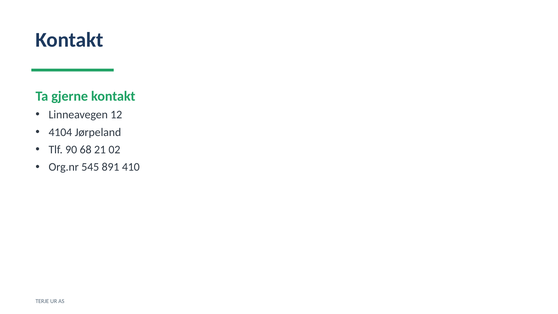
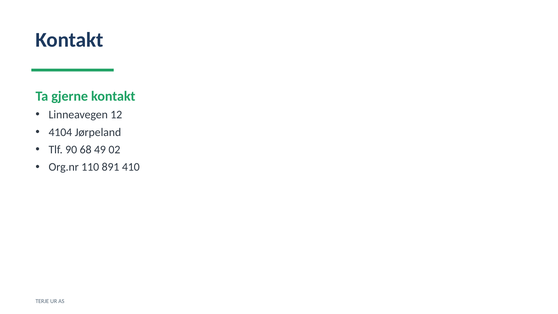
21: 21 -> 49
545: 545 -> 110
